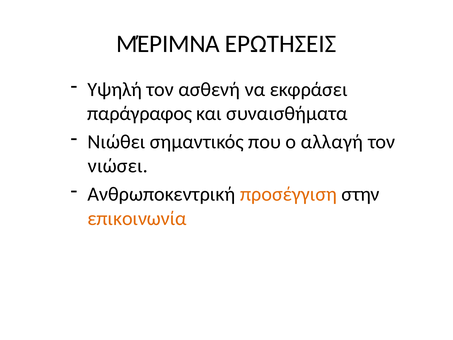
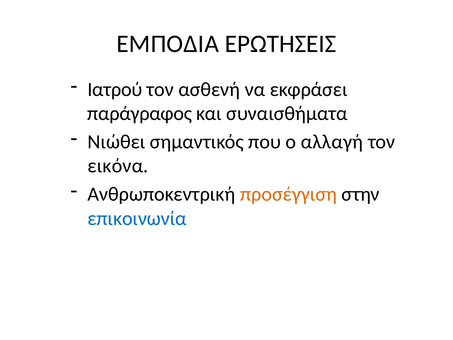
ΜΈΡΙΜΝΑ: ΜΈΡΙΜΝΑ -> ΕΜΠΟΔΙΑ
Υψηλή: Υψηλή -> Ιατρού
νιώσει: νιώσει -> εικόνα
επικοινωνία colour: orange -> blue
